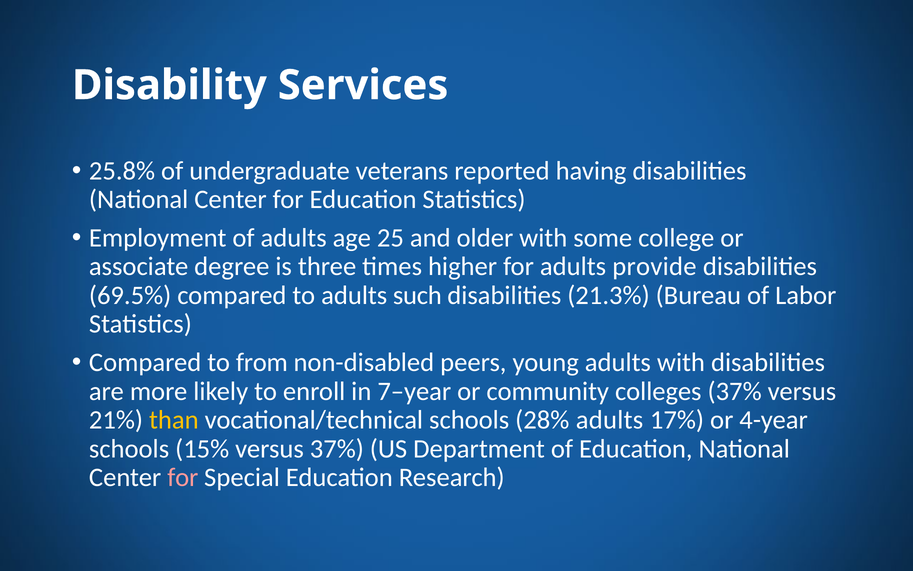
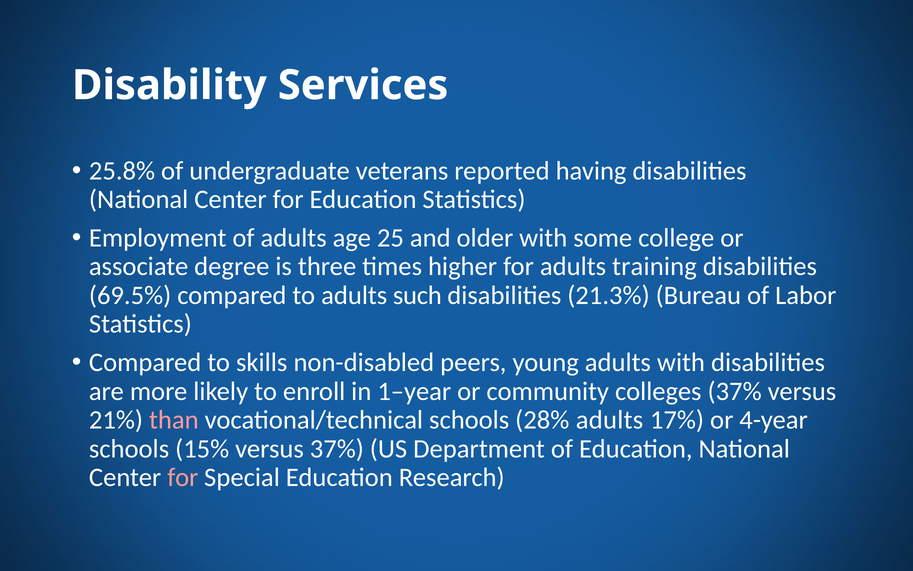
provide: provide -> training
from: from -> skills
7–year: 7–year -> 1–year
than colour: yellow -> pink
